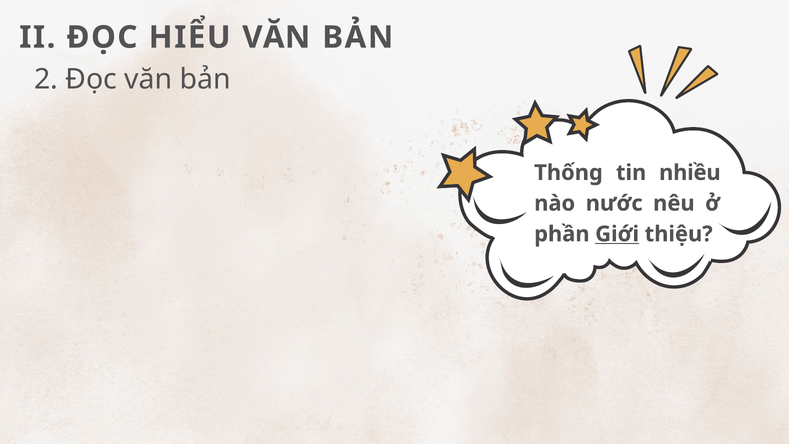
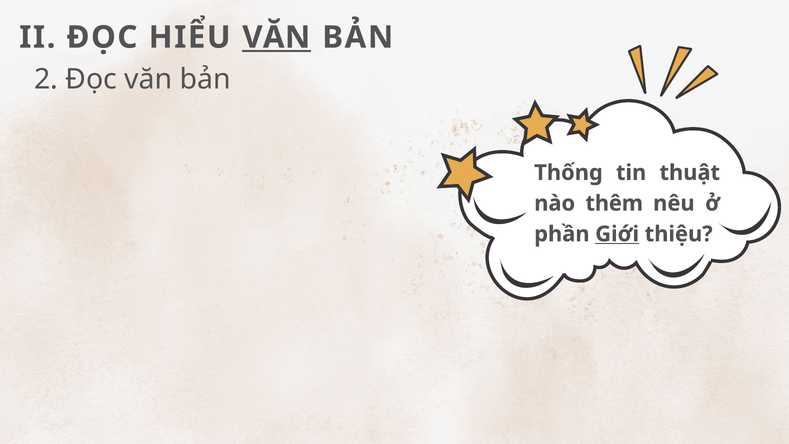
VĂN at (276, 37) underline: none -> present
nhiều: nhiều -> thuật
nước: nước -> thêm
